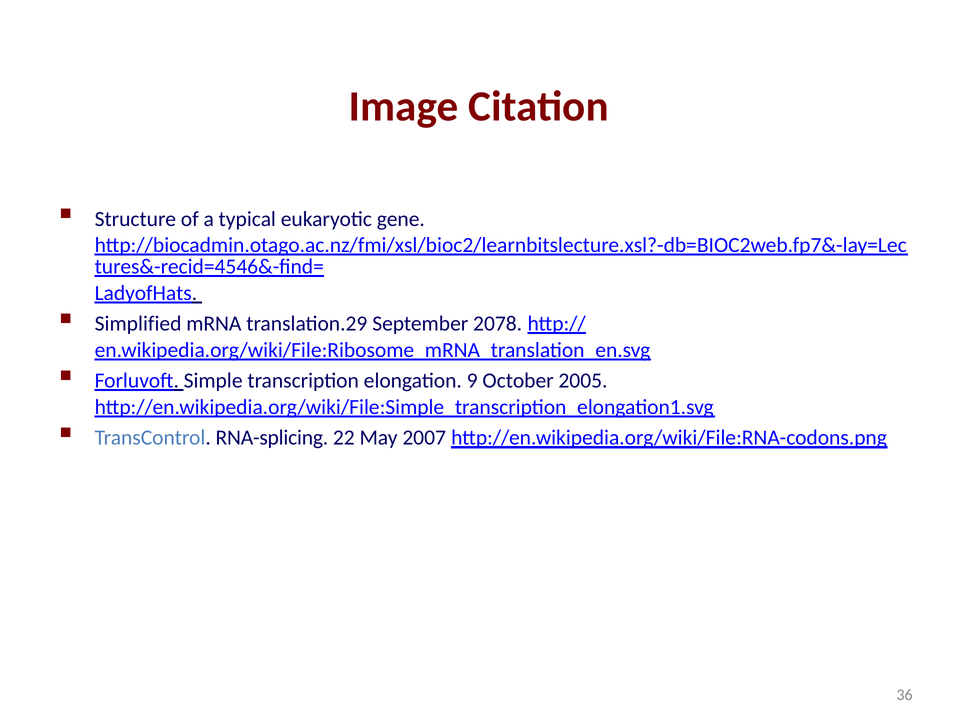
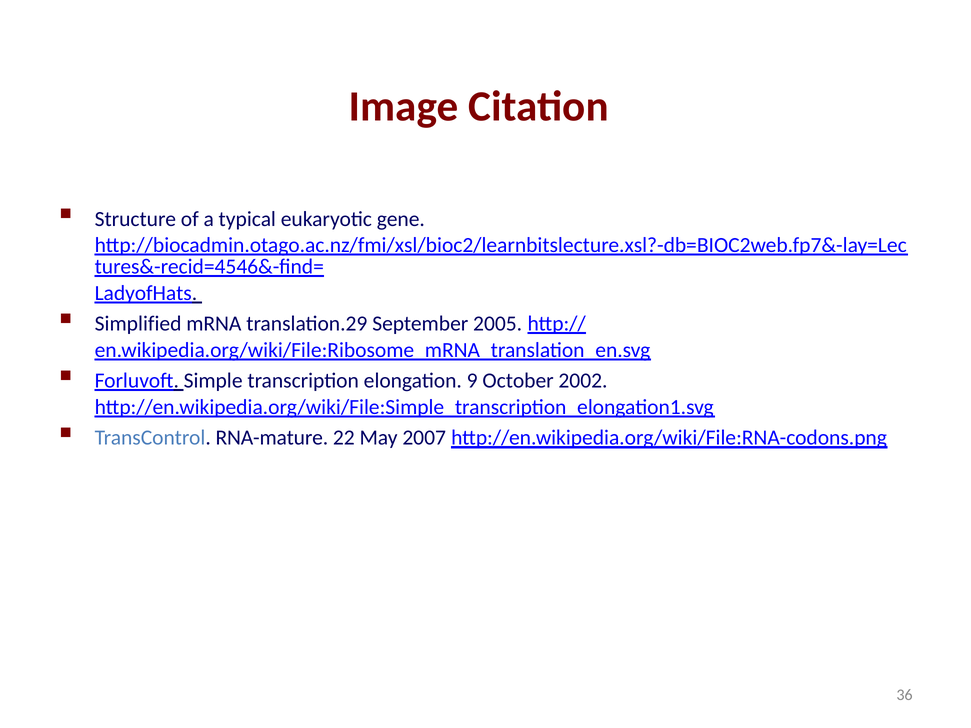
2078: 2078 -> 2005
2005: 2005 -> 2002
RNA-splicing: RNA-splicing -> RNA-mature
